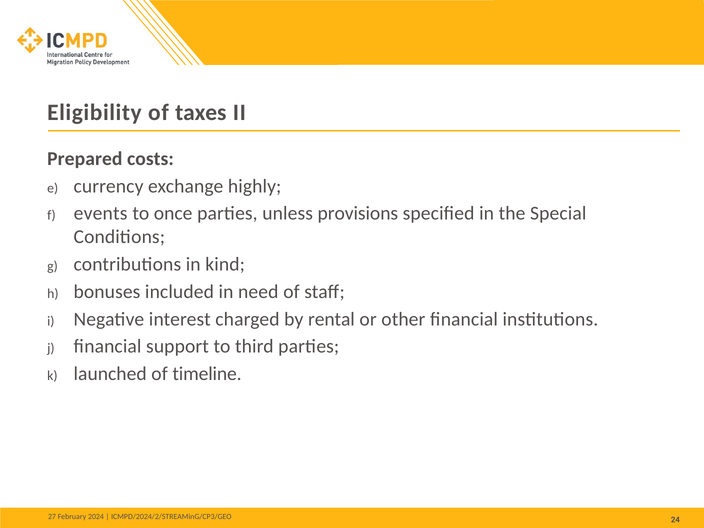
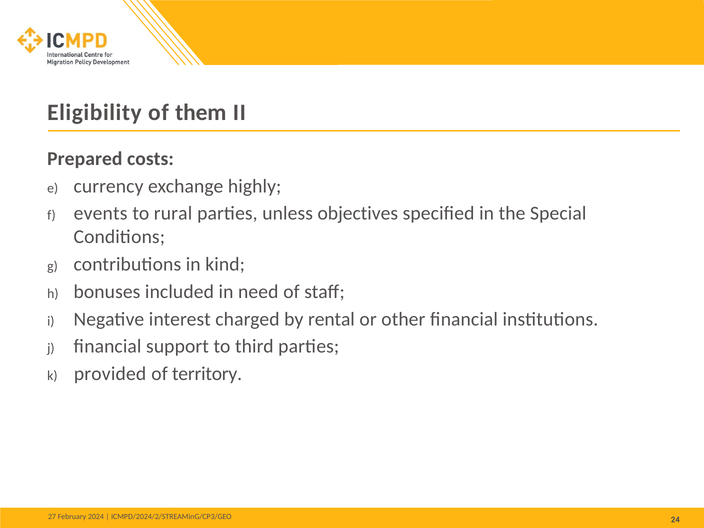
taxes: taxes -> them
once: once -> rural
provisions: provisions -> objectives
launched: launched -> provided
timeline: timeline -> territory
